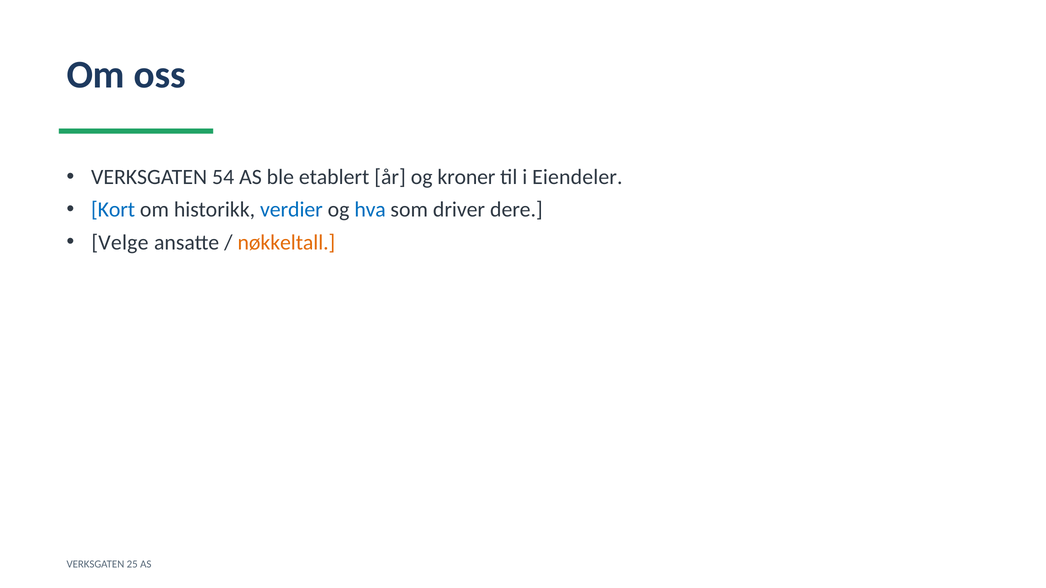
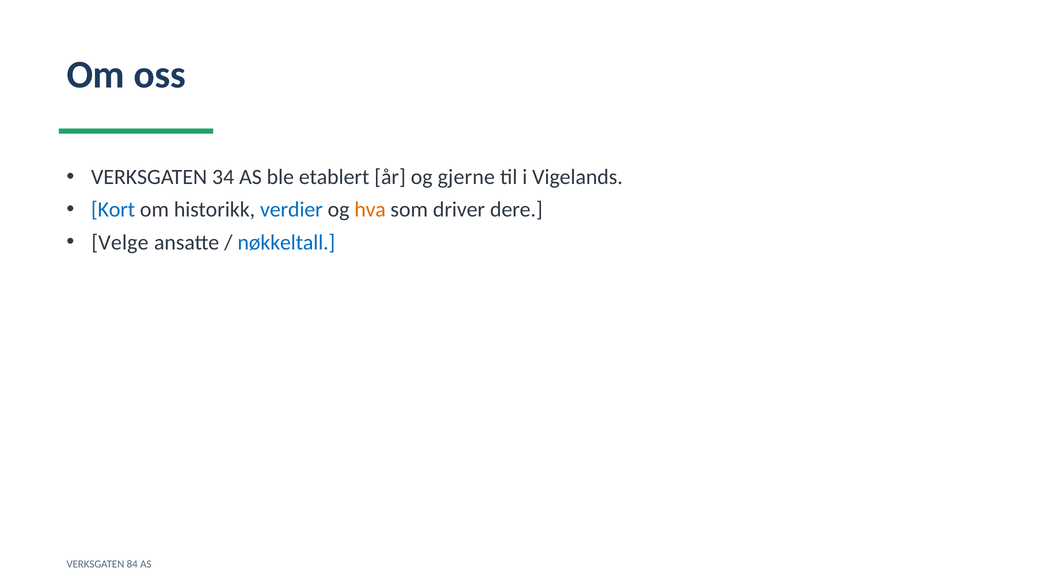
54: 54 -> 34
kroner: kroner -> gjerne
Eiendeler: Eiendeler -> Vigelands
hva colour: blue -> orange
nøkkeltall colour: orange -> blue
25: 25 -> 84
